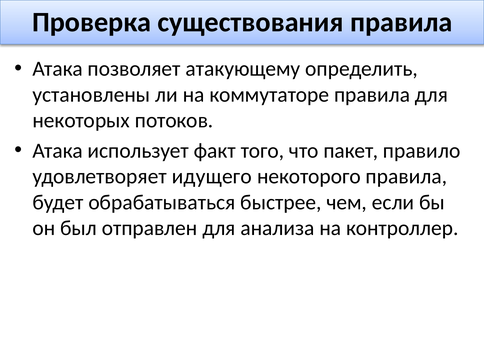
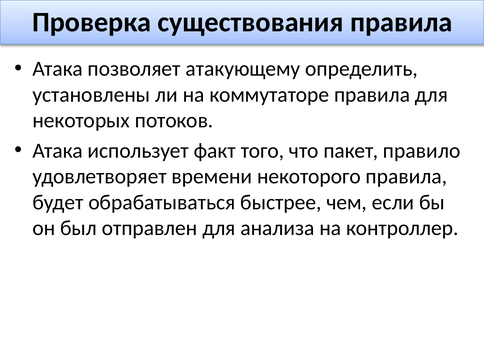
идущего: идущего -> времени
